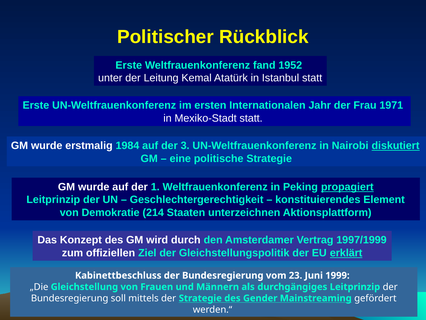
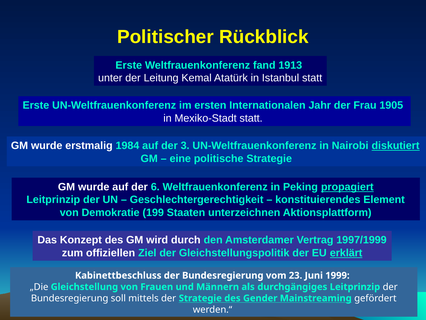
1952: 1952 -> 1913
1971: 1971 -> 1905
1: 1 -> 6
214: 214 -> 199
